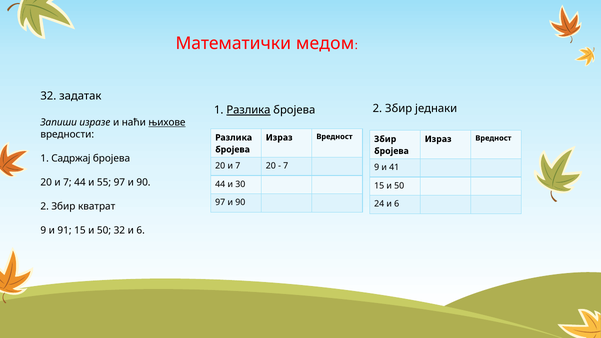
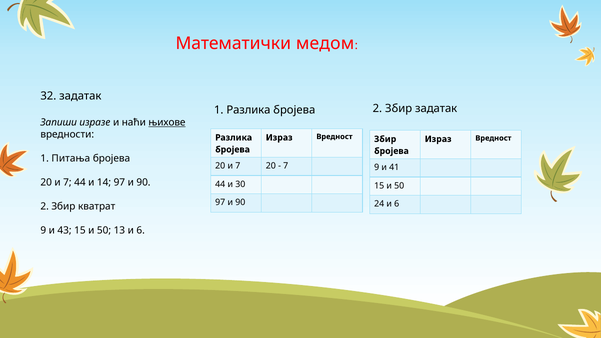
Збир једнаки: једнаки -> задатак
Разлика at (248, 110) underline: present -> none
Садржај: Садржај -> Питања
55: 55 -> 14
91: 91 -> 43
50 32: 32 -> 13
